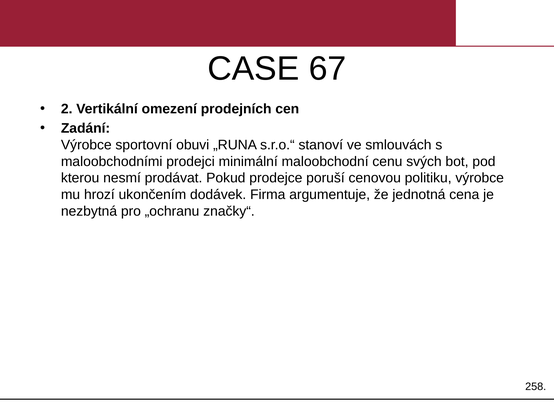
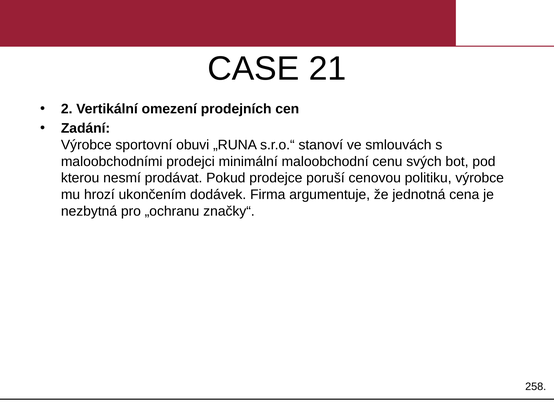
67: 67 -> 21
